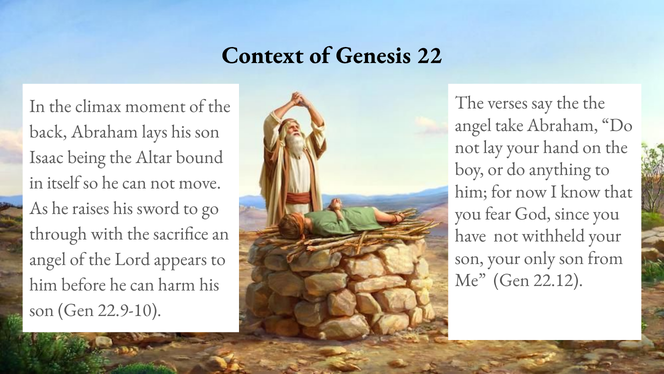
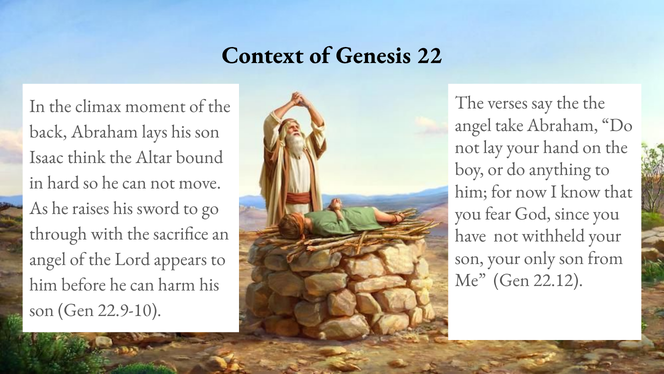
being: being -> think
itself: itself -> hard
